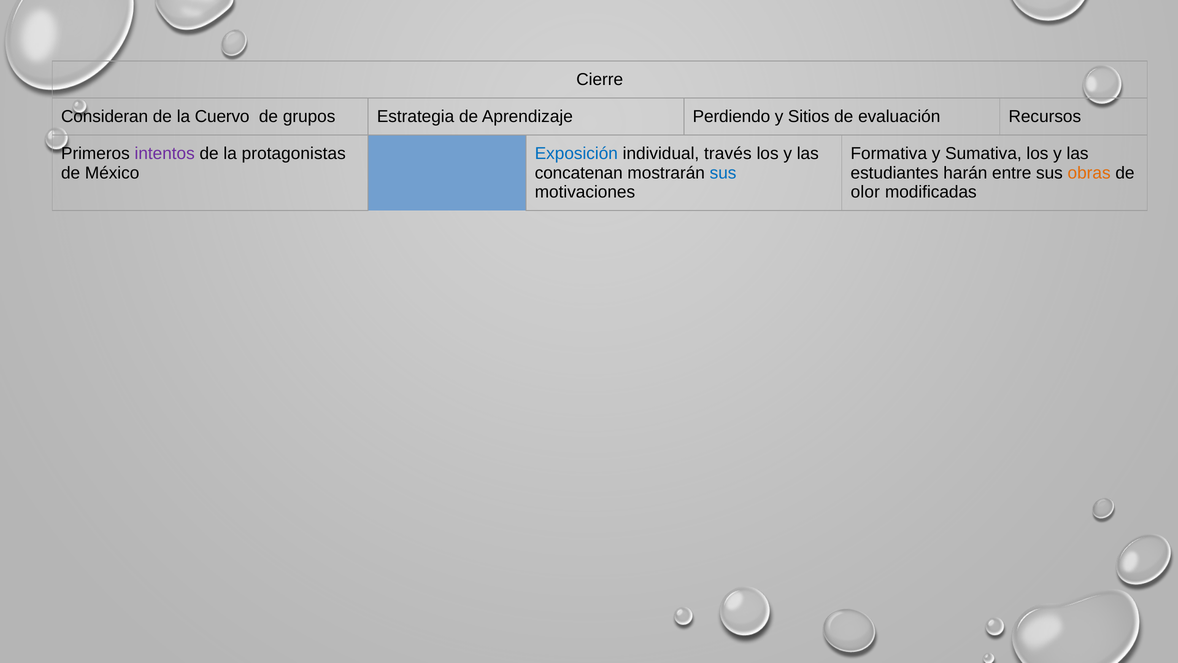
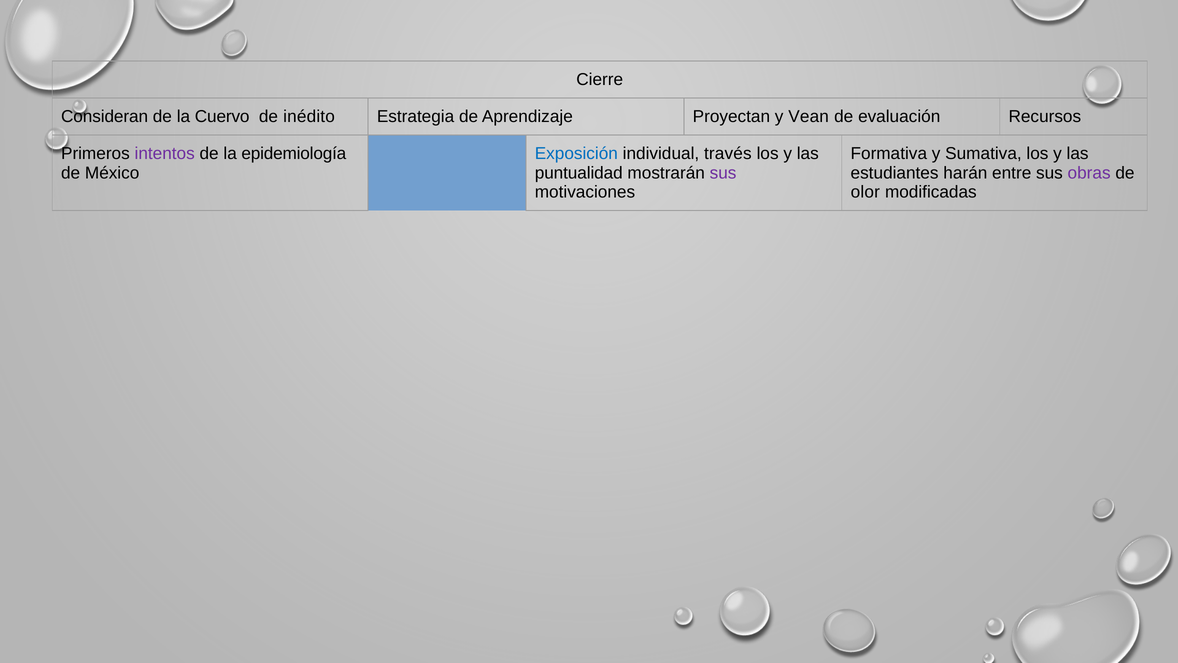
grupos: grupos -> inédito
Perdiendo: Perdiendo -> Proyectan
Sitios: Sitios -> Vean
protagonistas: protagonistas -> epidemiología
concatenan: concatenan -> puntualidad
sus at (723, 173) colour: blue -> purple
obras colour: orange -> purple
